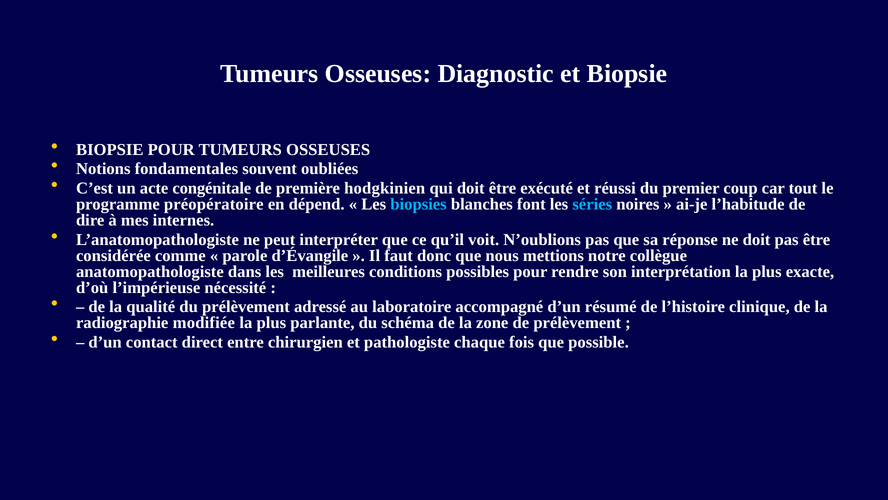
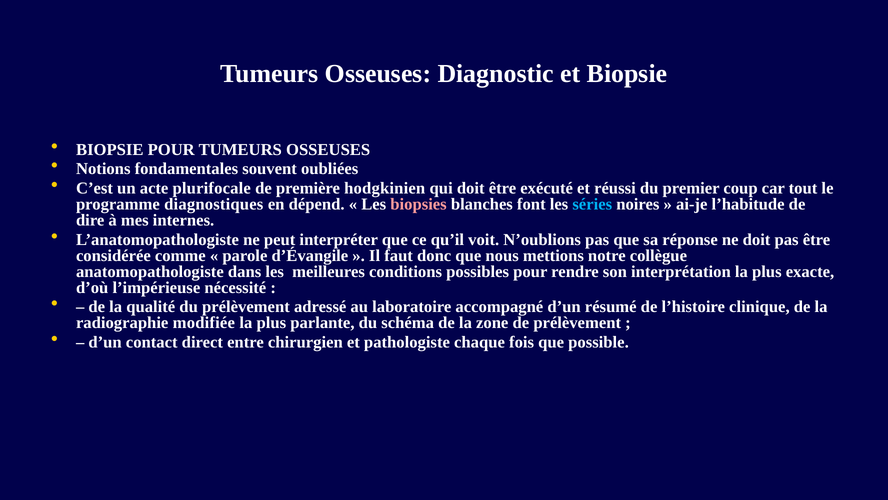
congénitale: congénitale -> plurifocale
préopératoire: préopératoire -> diagnostiques
biopsies colour: light blue -> pink
